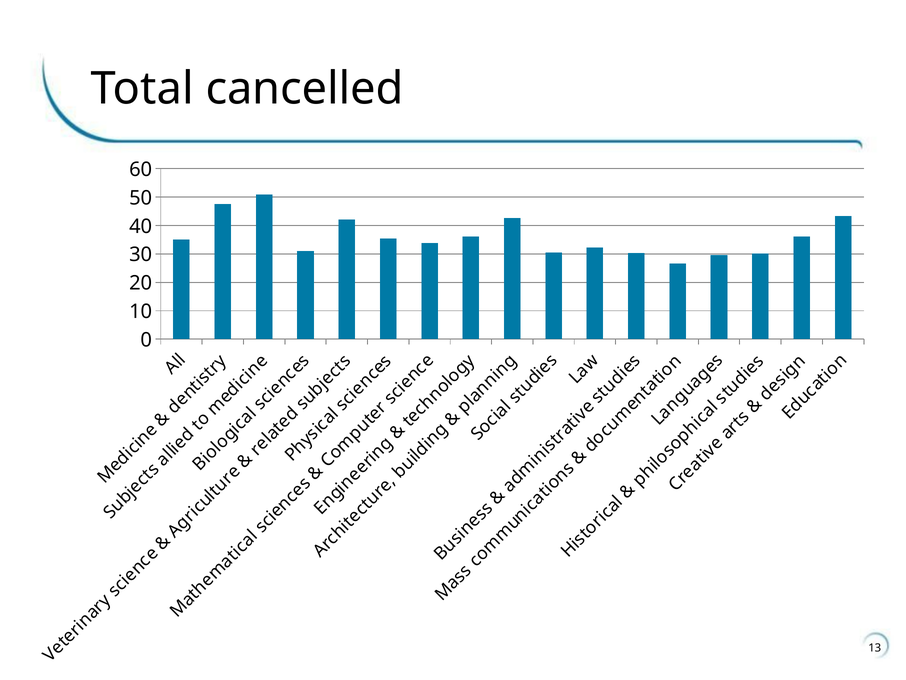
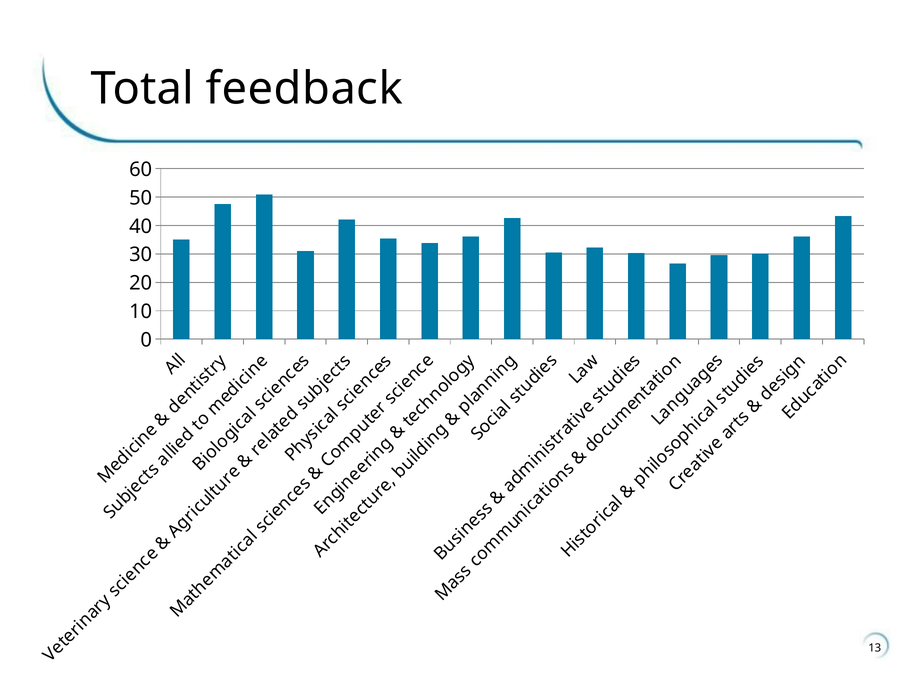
cancelled: cancelled -> feedback
